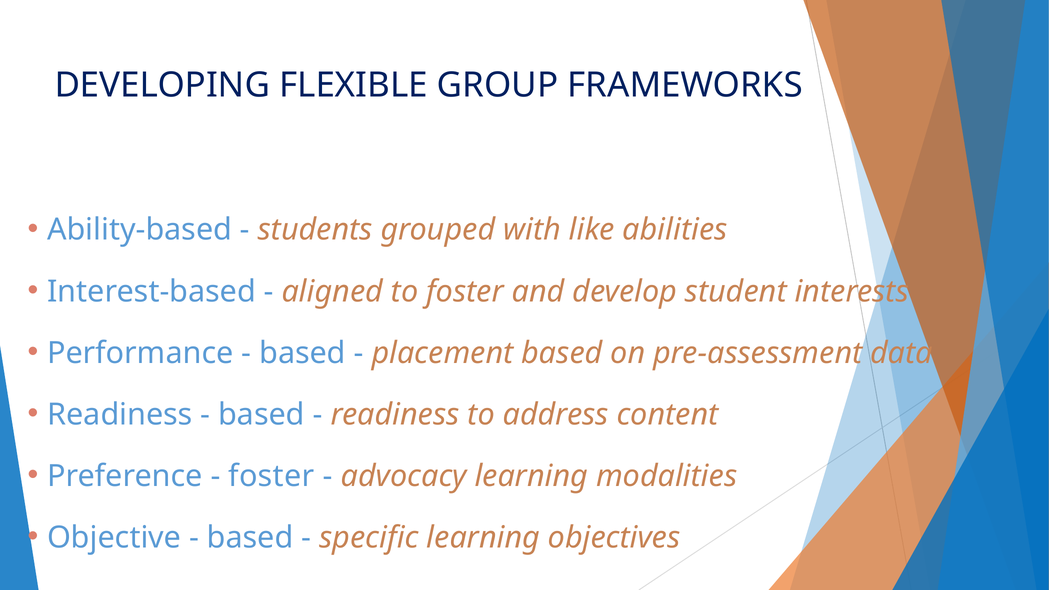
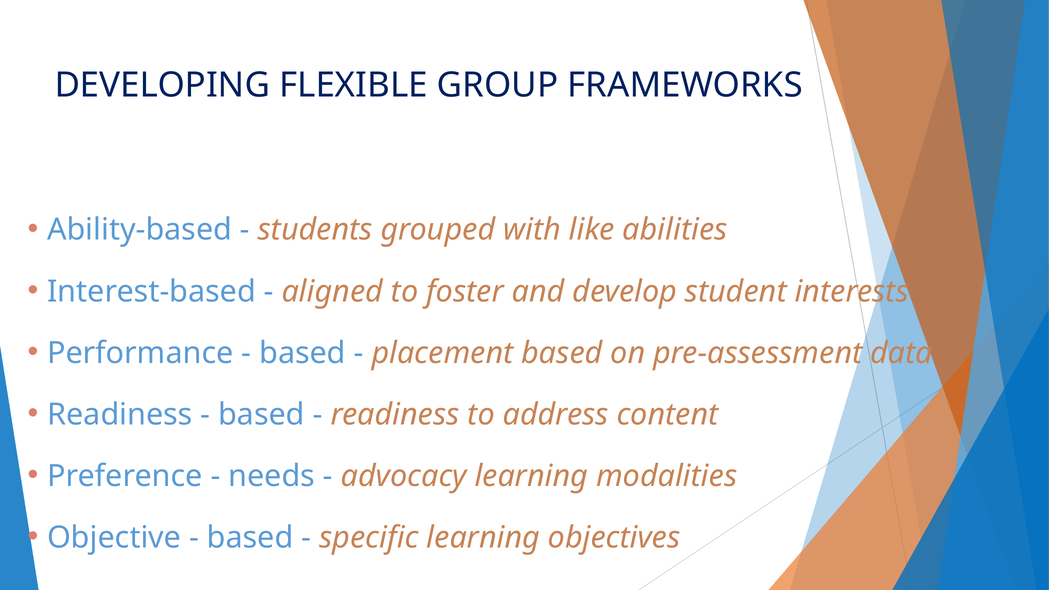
foster at (271, 476): foster -> needs
